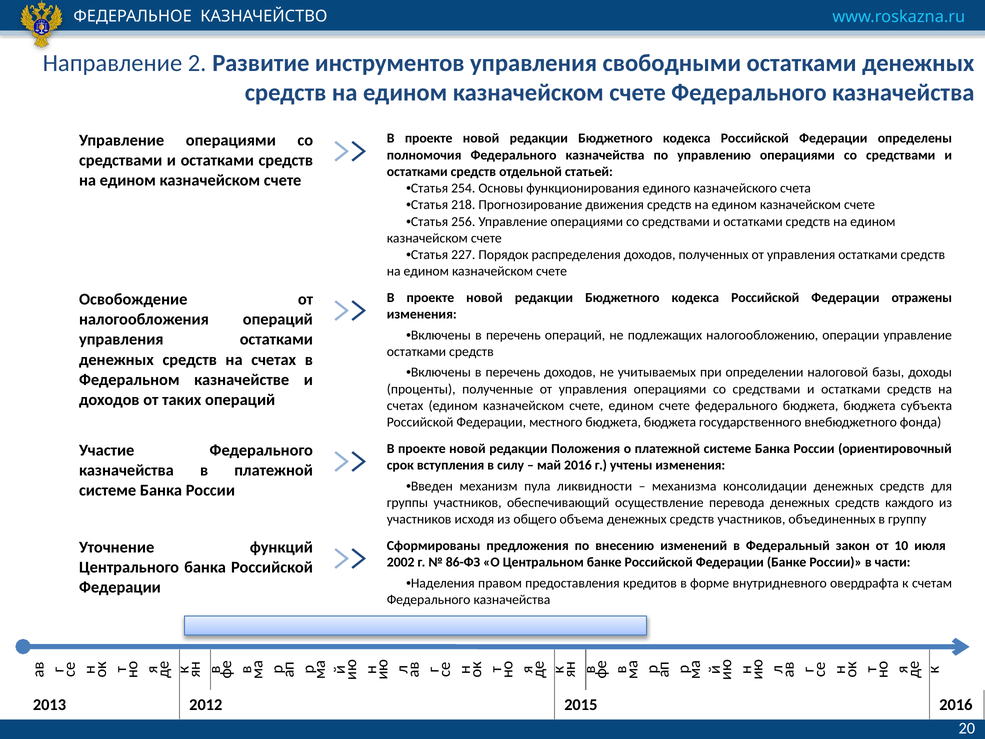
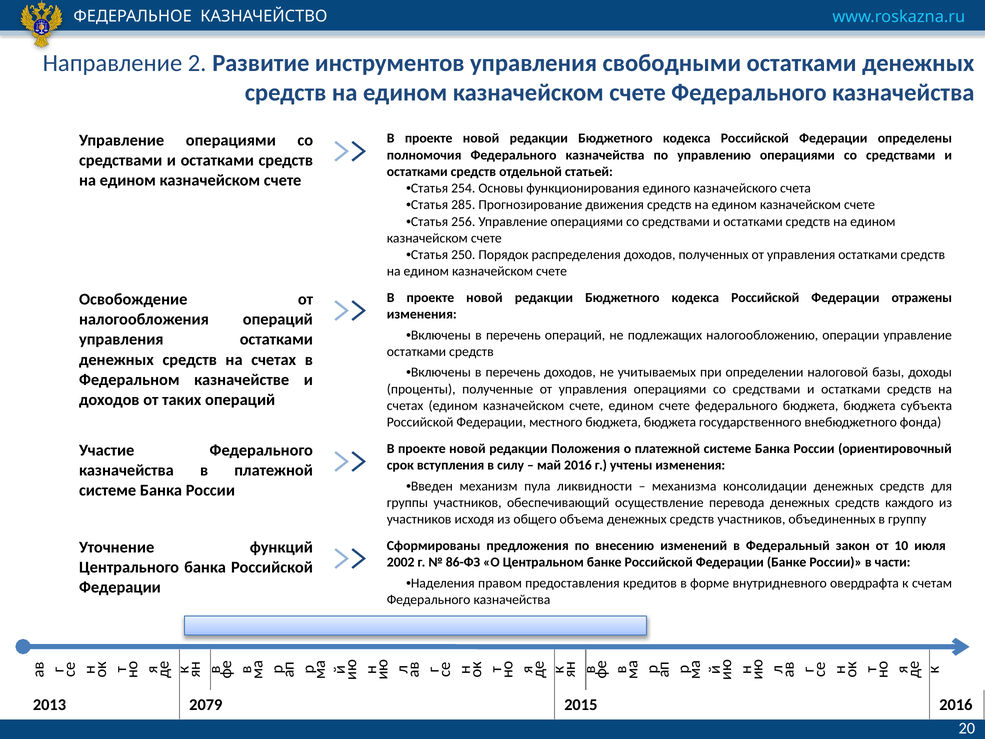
218: 218 -> 285
227: 227 -> 250
2012: 2012 -> 2079
